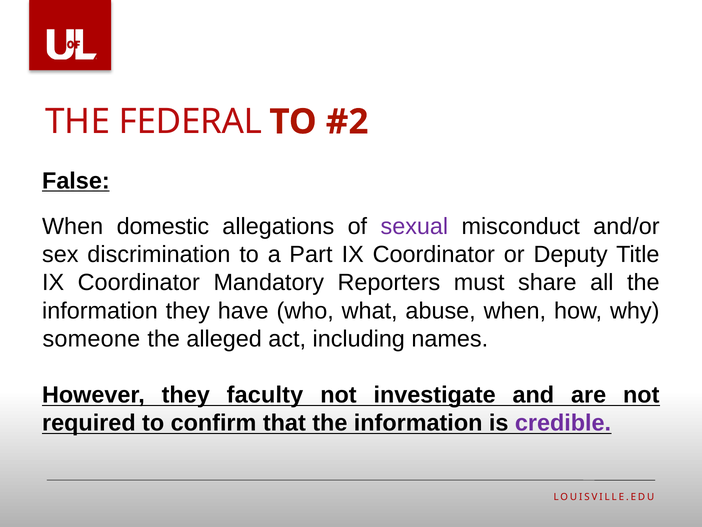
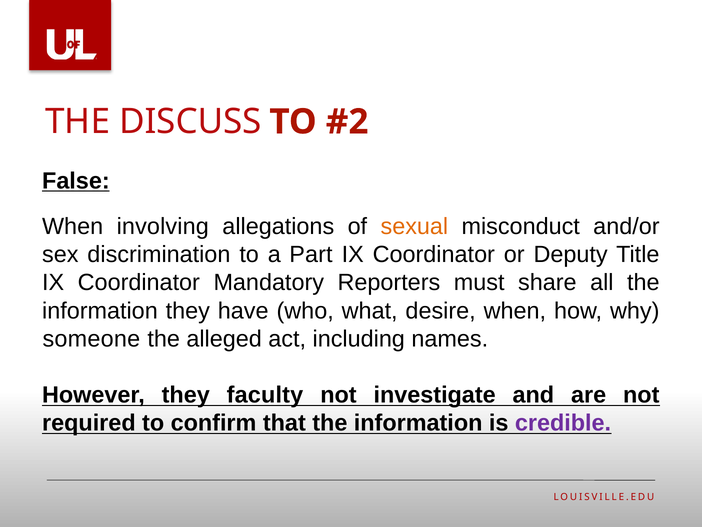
FEDERAL: FEDERAL -> DISCUSS
domestic: domestic -> involving
sexual colour: purple -> orange
abuse: abuse -> desire
